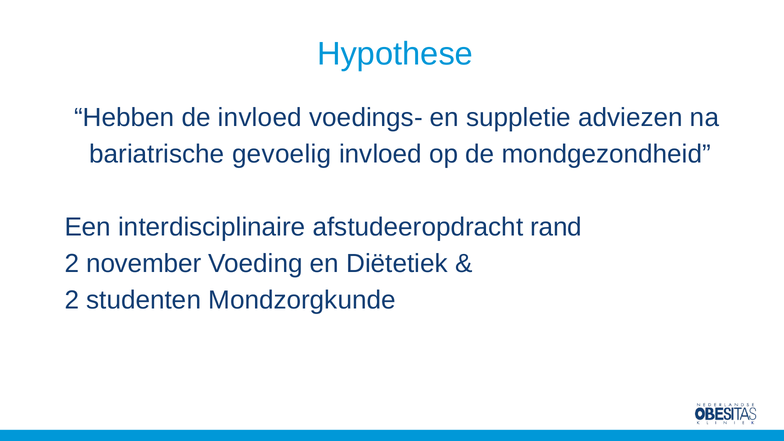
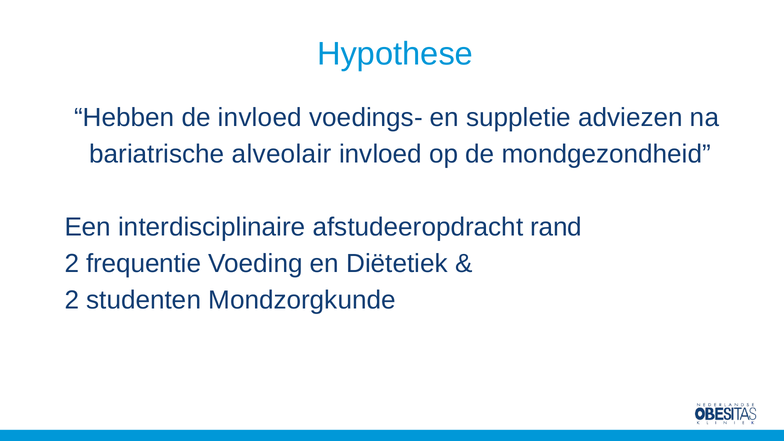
gevoelig: gevoelig -> alveolair
november: november -> frequentie
